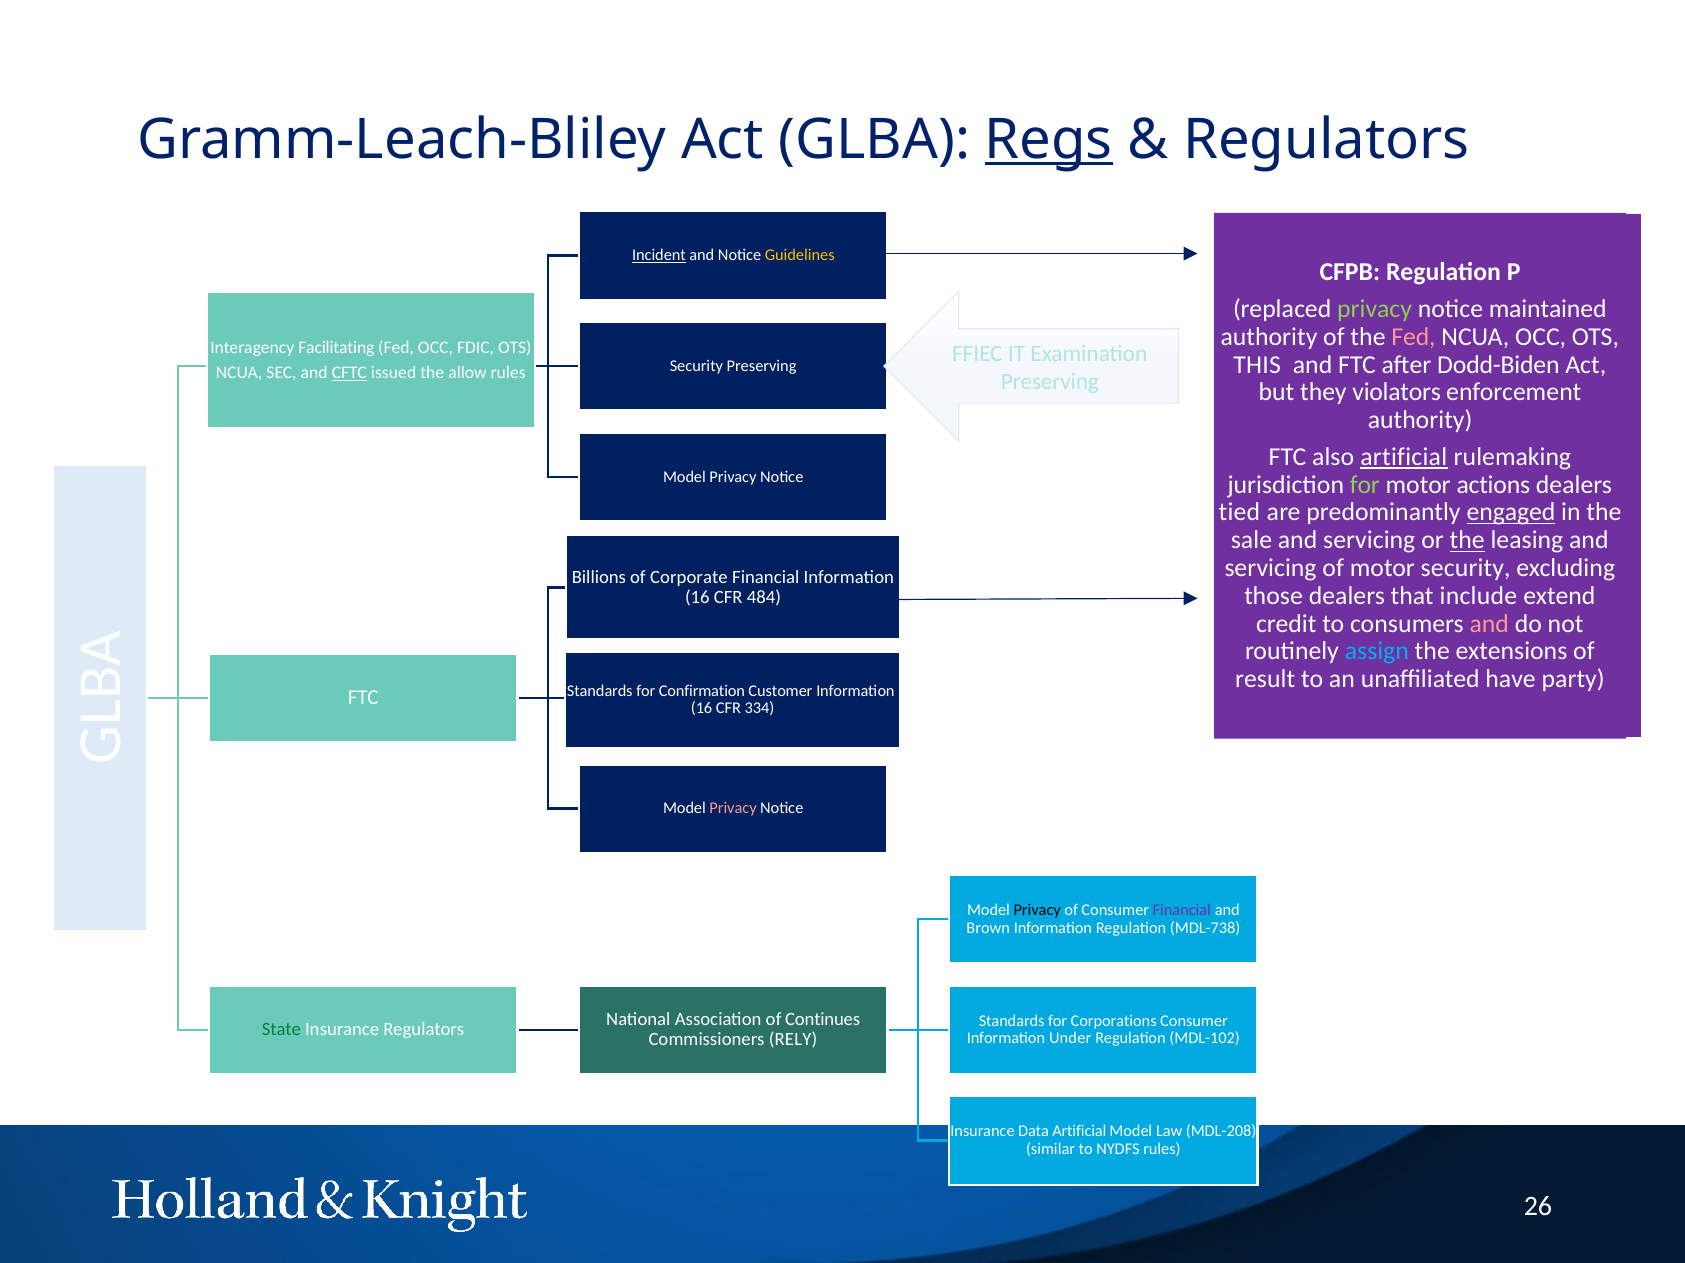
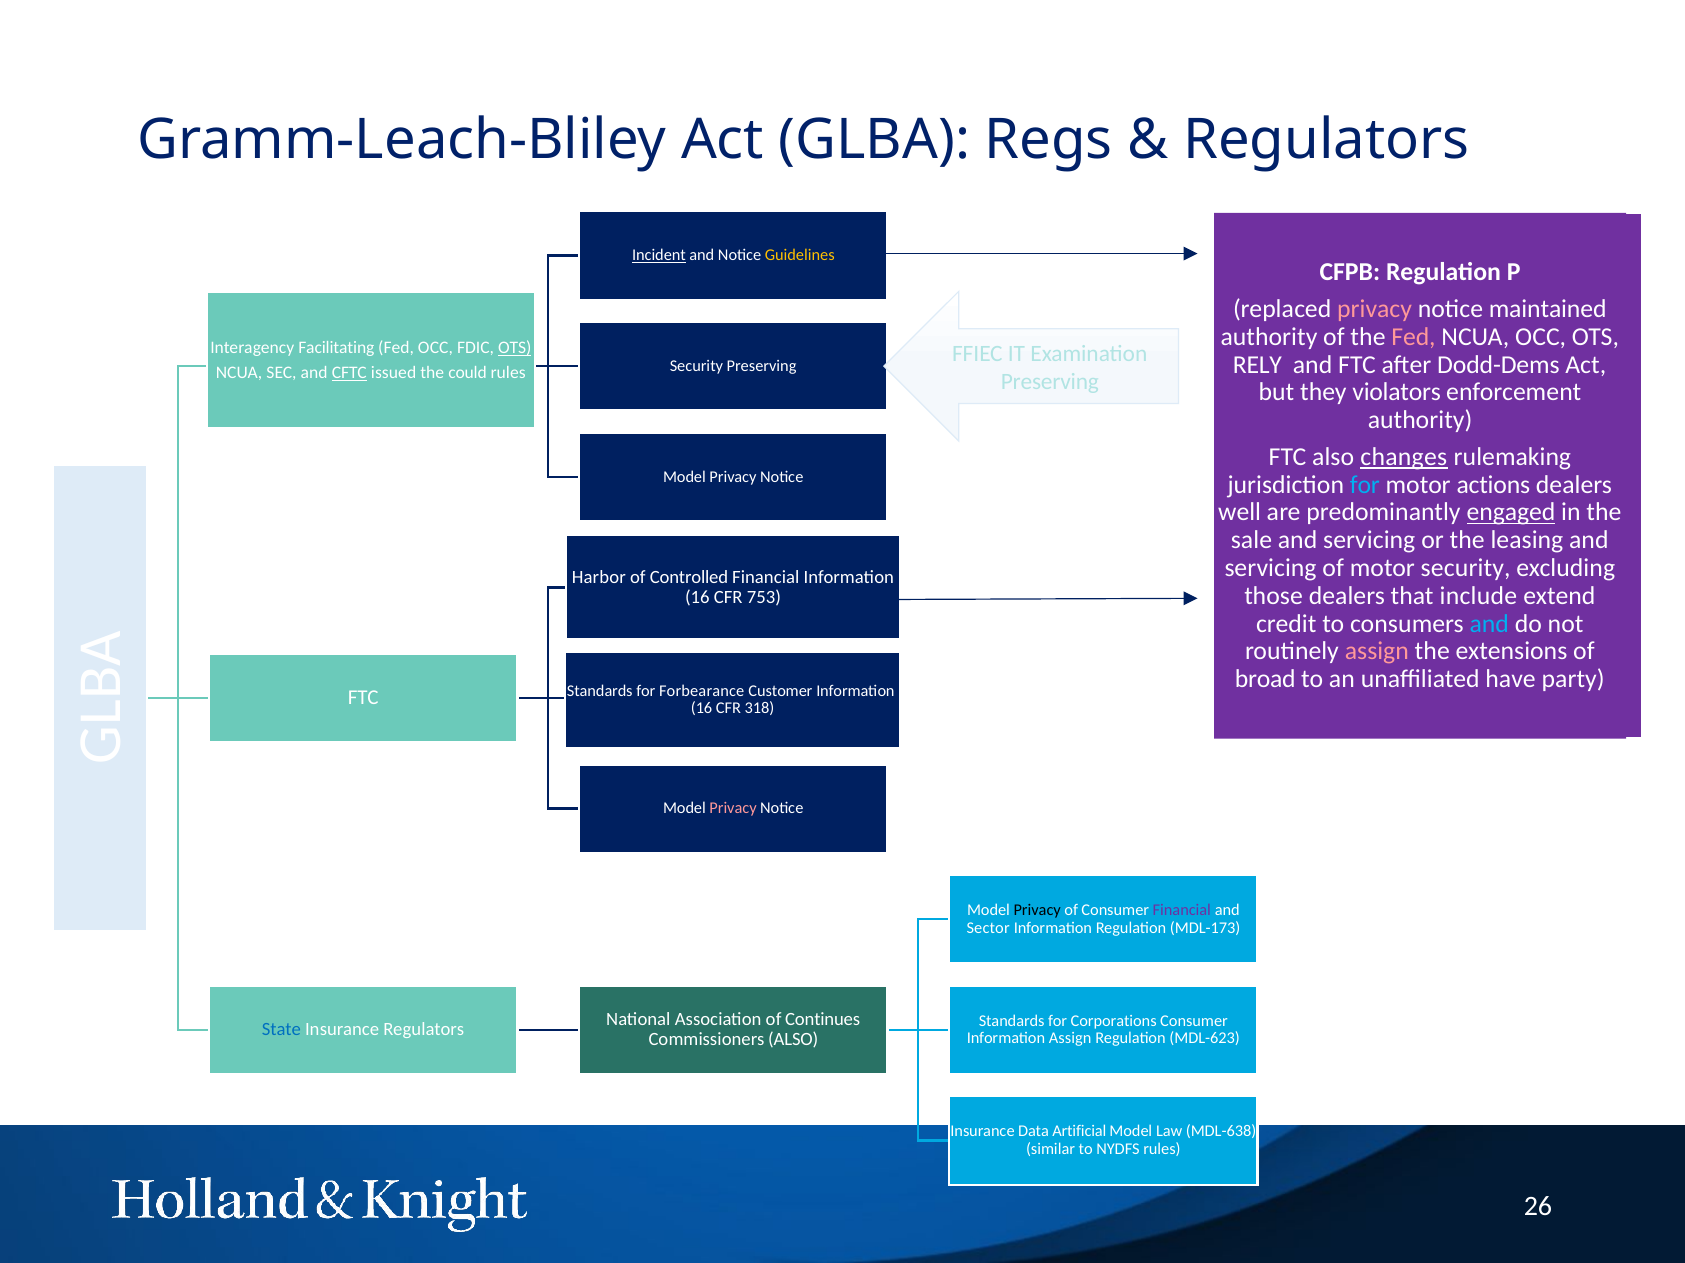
Regs underline: present -> none
privacy at (1375, 309) colour: light green -> pink
OTS at (515, 348) underline: none -> present
THIS: THIS -> RELY
Dodd-Biden: Dodd-Biden -> Dodd-Dems
allow: allow -> could
also artificial: artificial -> changes
for at (1365, 485) colour: light green -> light blue
tied: tied -> well
the at (1467, 541) underline: present -> none
Billions: Billions -> Harbor
Corporate: Corporate -> Controlled
484: 484 -> 753
and at (1489, 624) colour: pink -> light blue
assign at (1377, 652) colour: light blue -> pink
result: result -> broad
Confirmation: Confirmation -> Forbearance
334: 334 -> 318
Brown: Brown -> Sector
MDL-738: MDL-738 -> MDL-173
State colour: green -> blue
Information Under: Under -> Assign
MDL-102: MDL-102 -> MDL-623
Commissioners RELY: RELY -> ALSO
MDL-208: MDL-208 -> MDL-638
